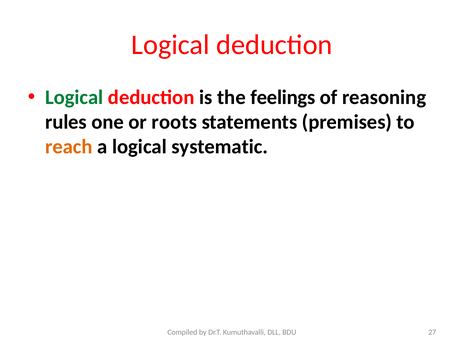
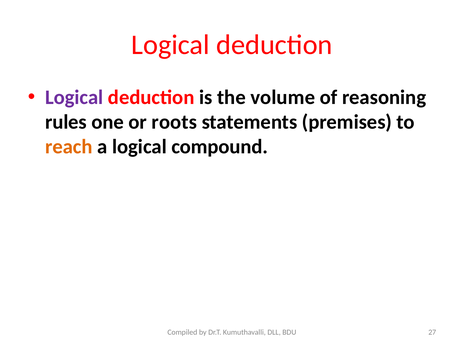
Logical at (74, 97) colour: green -> purple
feelings: feelings -> volume
systematic: systematic -> compound
